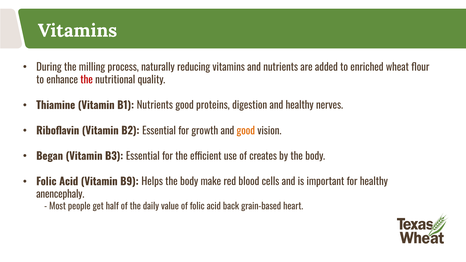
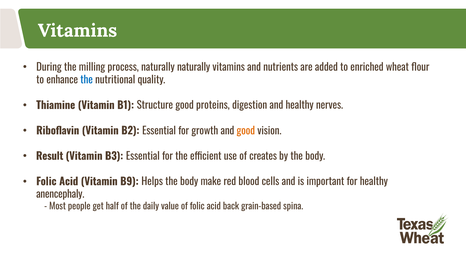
naturally reducing: reducing -> naturally
the at (87, 80) colour: red -> blue
B1 Nutrients: Nutrients -> Structure
Began: Began -> Result
heart: heart -> spina
